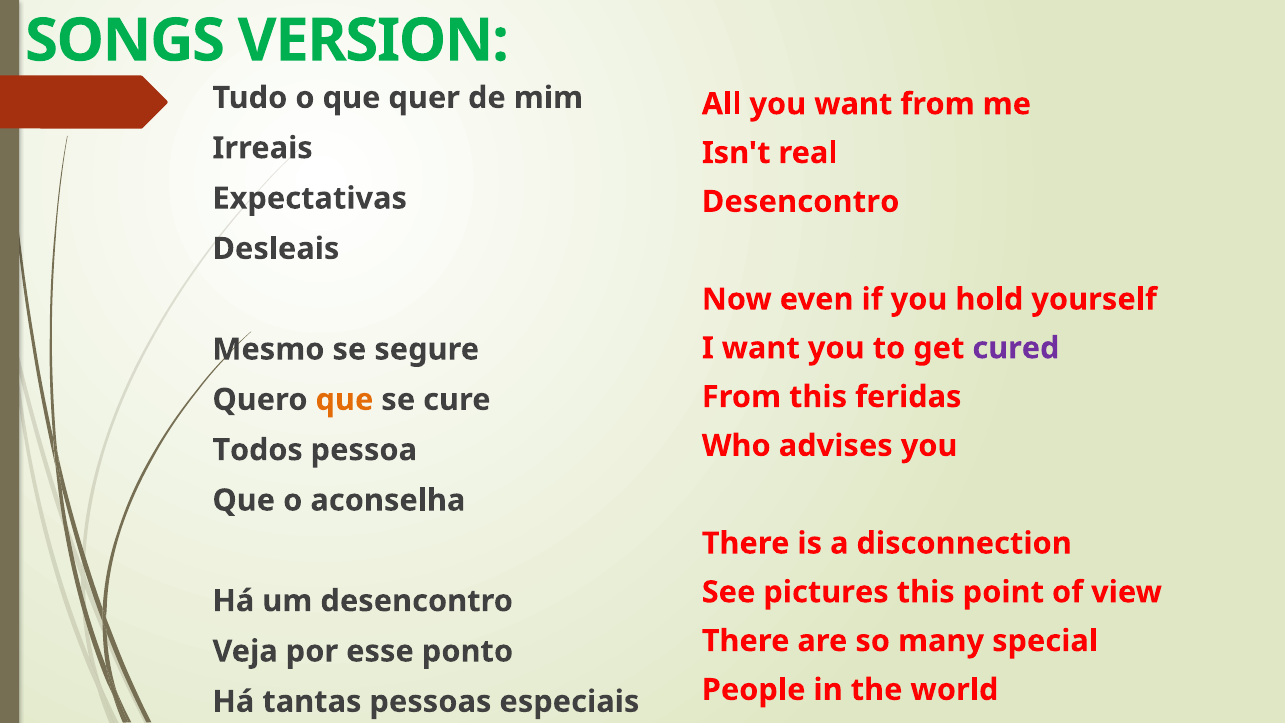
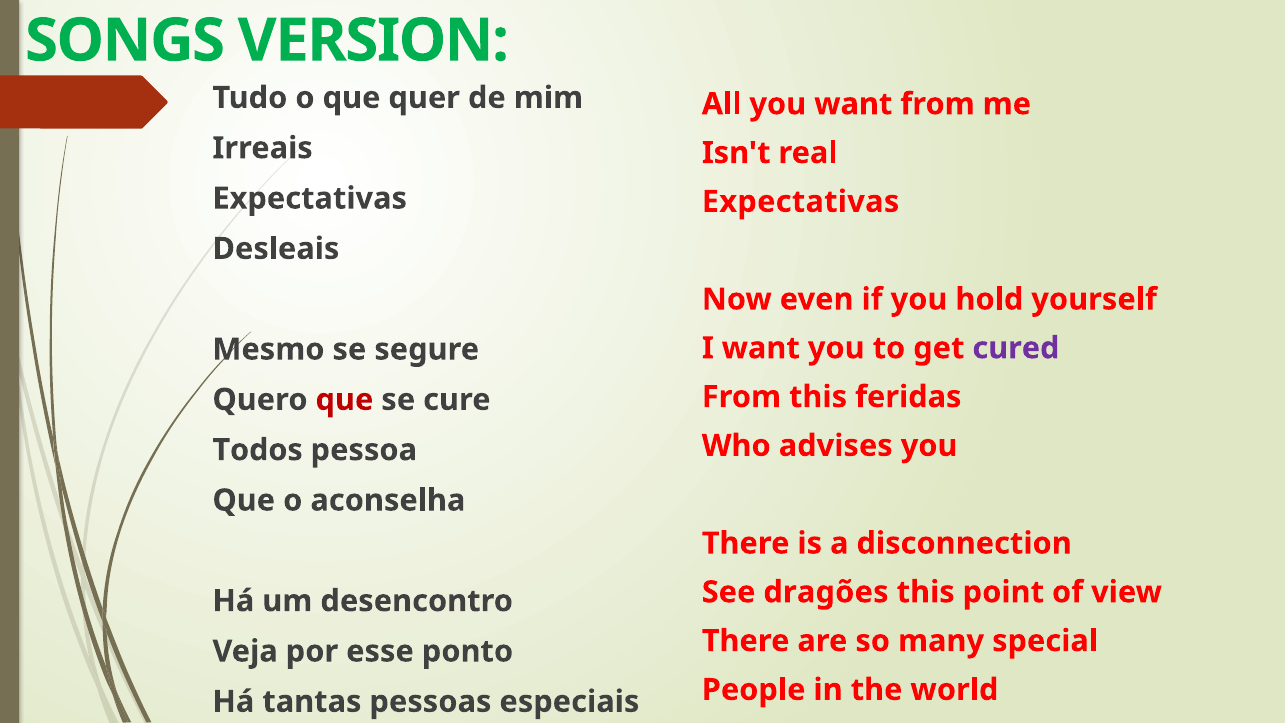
Desencontro at (801, 202): Desencontro -> Expectativas
que at (344, 400) colour: orange -> red
pictures: pictures -> dragões
